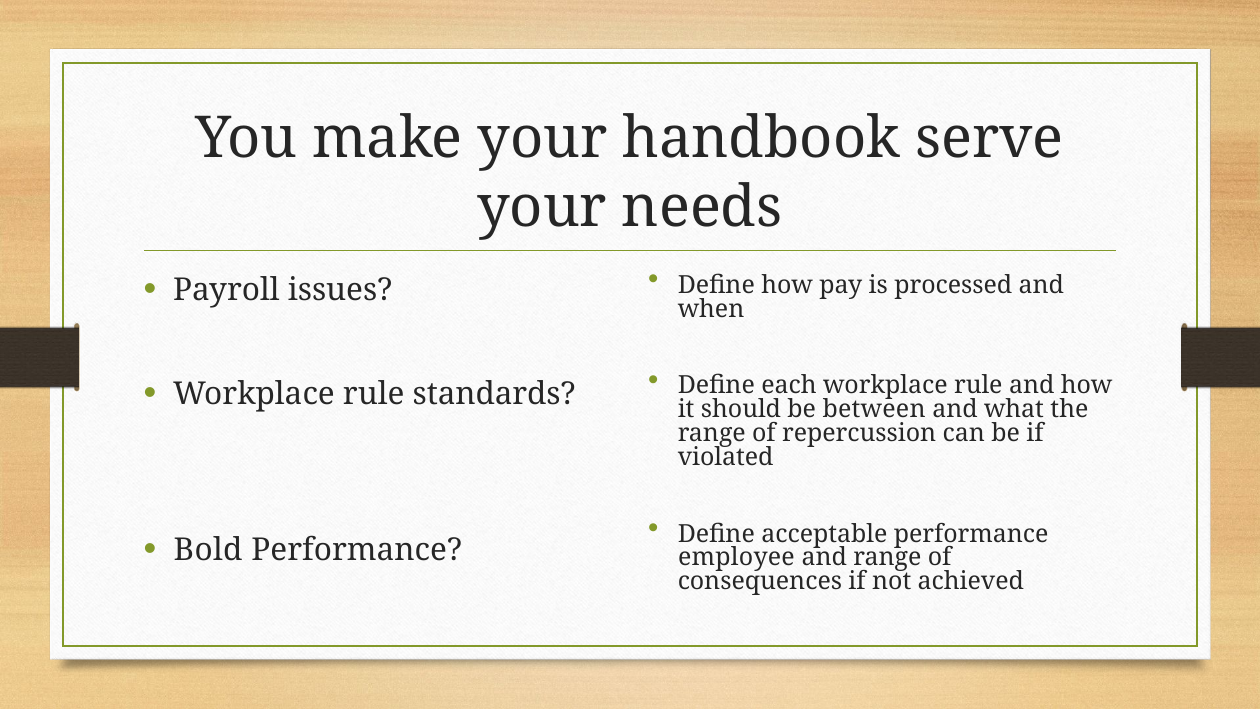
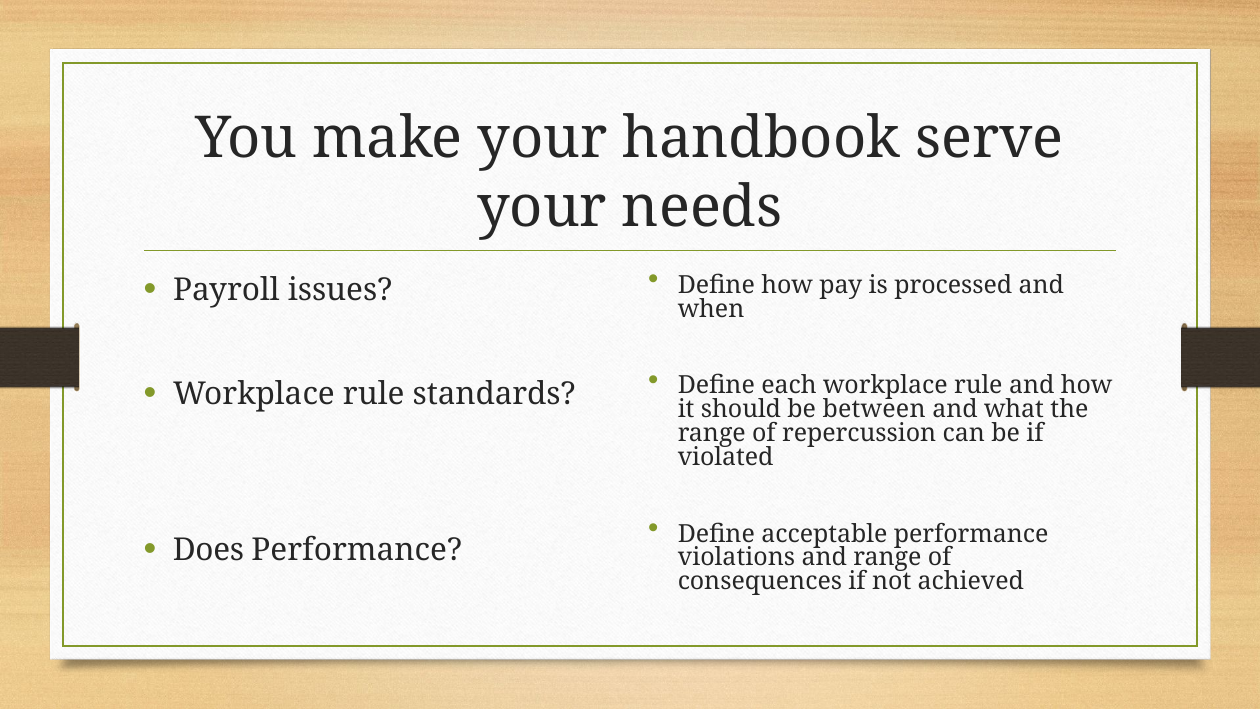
Bold: Bold -> Does
employee: employee -> violations
